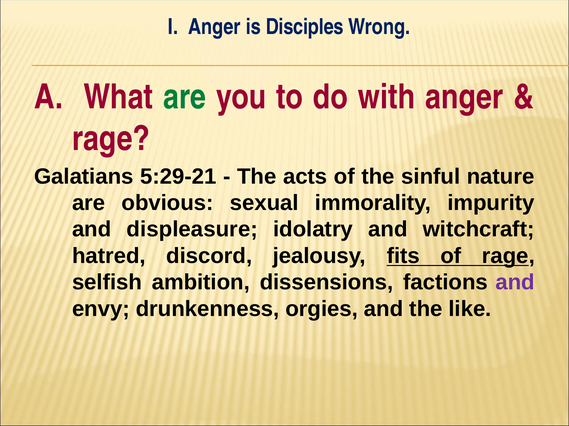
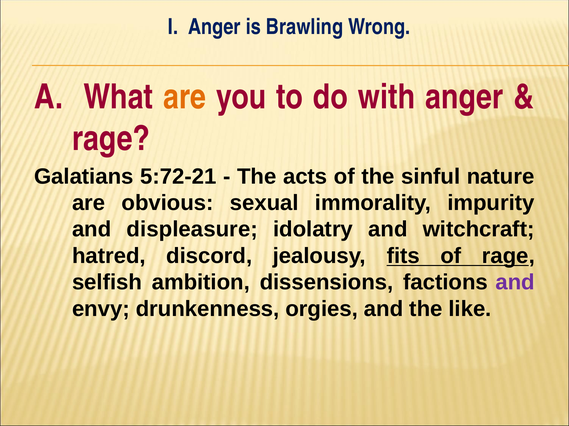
Disciples: Disciples -> Brawling
are at (185, 97) colour: green -> orange
5:29-21: 5:29-21 -> 5:72-21
